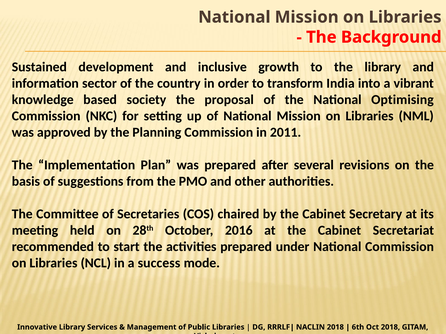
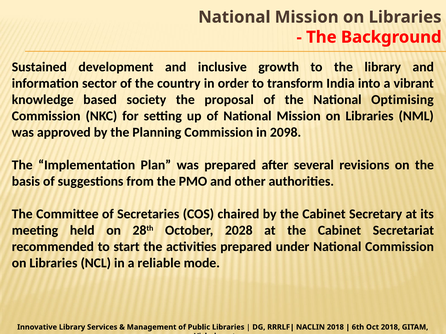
2011: 2011 -> 2098
2016: 2016 -> 2028
success: success -> reliable
